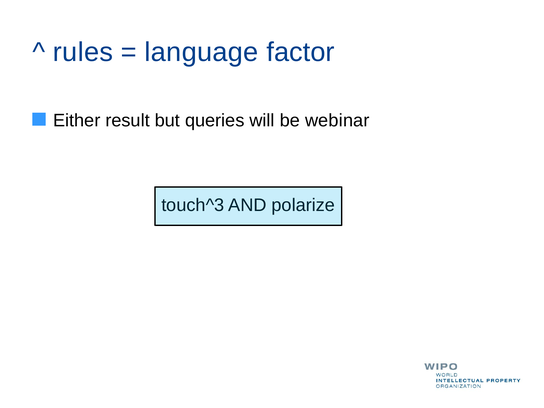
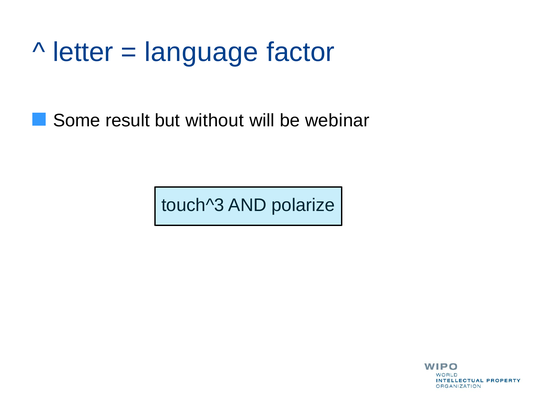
rules: rules -> letter
Either: Either -> Some
queries: queries -> without
